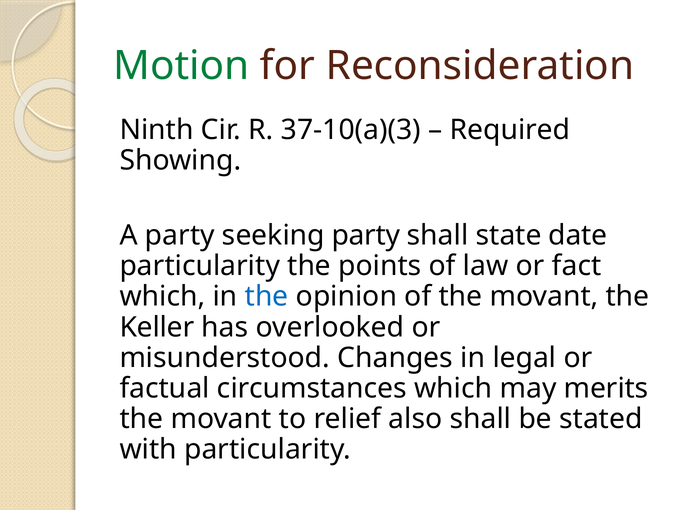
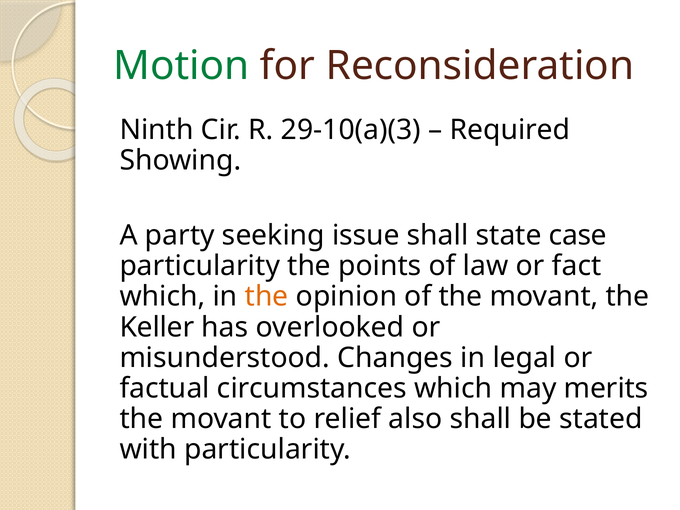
37-10(a)(3: 37-10(a)(3 -> 29-10(a)(3
seeking party: party -> issue
date: date -> case
the at (267, 297) colour: blue -> orange
